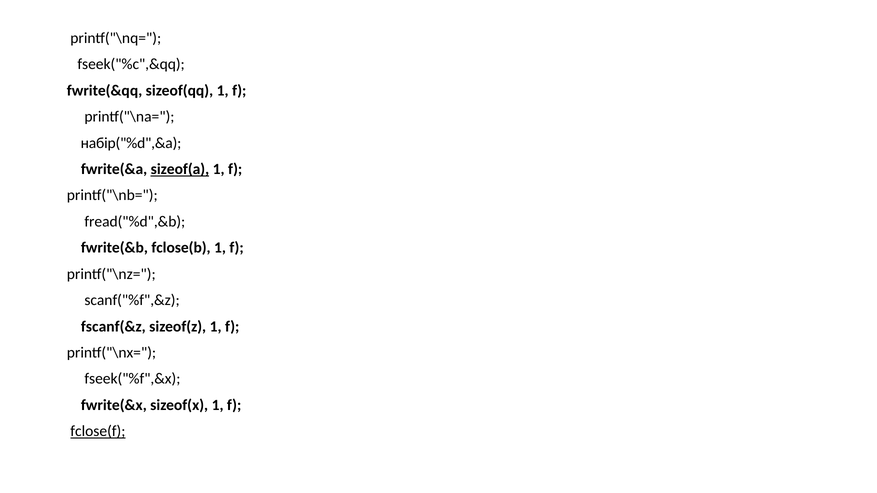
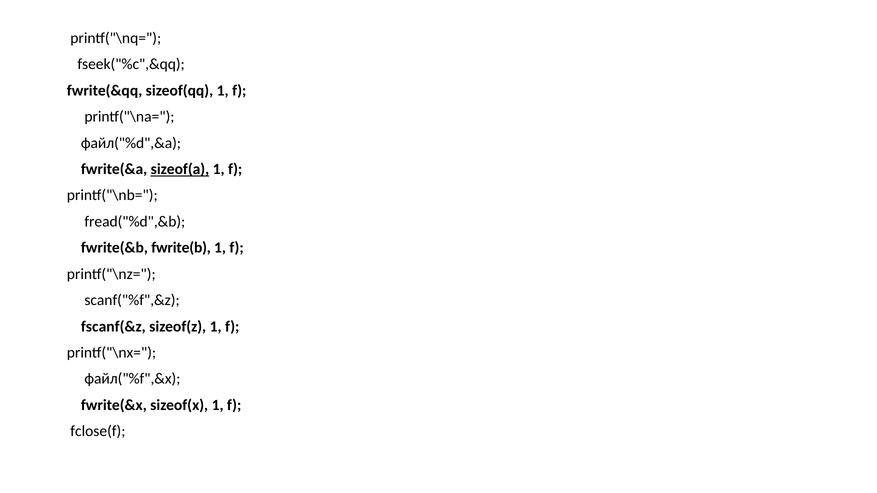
набір("%d",&a: набір("%d",&a -> файл("%d",&a
fclose(b: fclose(b -> fwrite(b
fseek("%f",&x: fseek("%f",&x -> файл("%f",&x
fclose(f underline: present -> none
